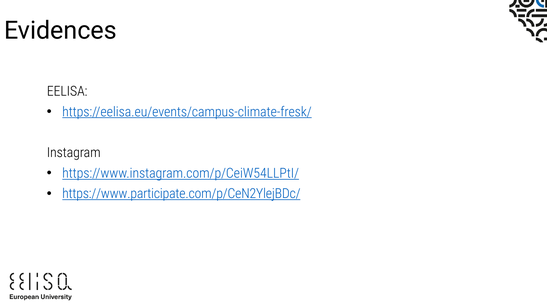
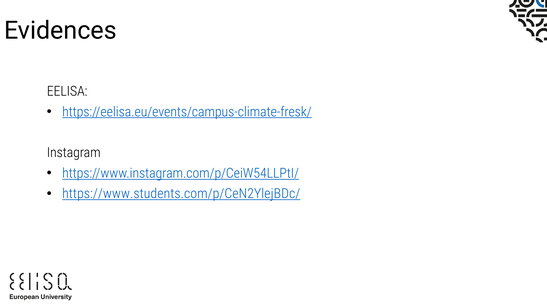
https://www.participate.com/p/CeN2YlejBDc/: https://www.participate.com/p/CeN2YlejBDc/ -> https://www.students.com/p/CeN2YlejBDc/
